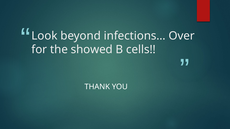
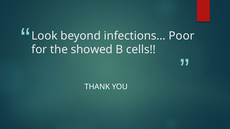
Over: Over -> Poor
